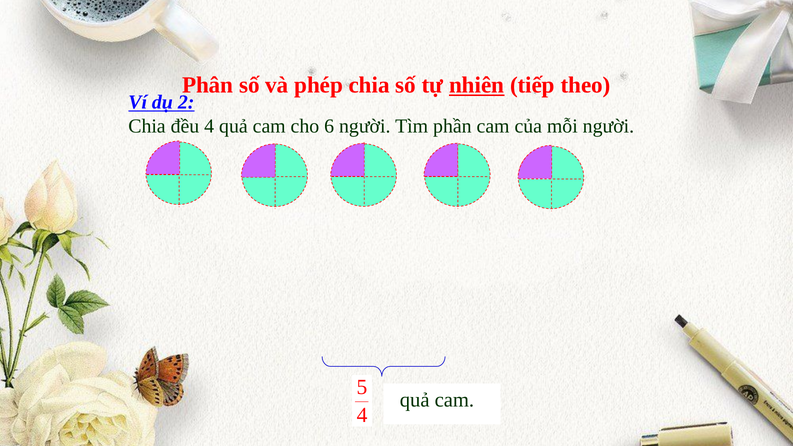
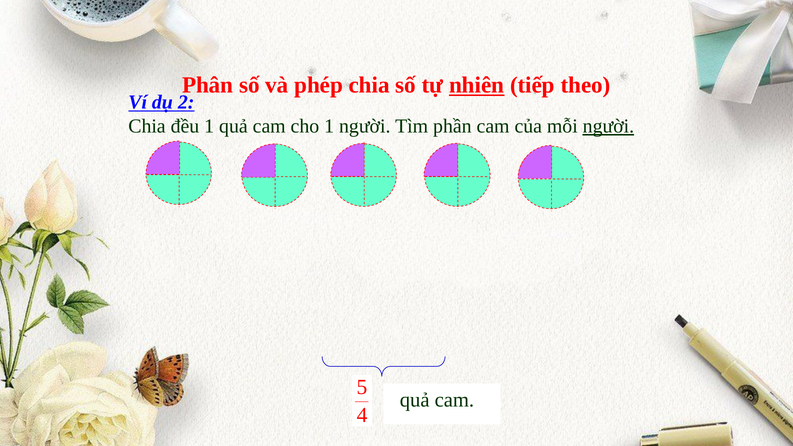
đều 4: 4 -> 1
cho 6: 6 -> 1
người at (608, 126) underline: none -> present
